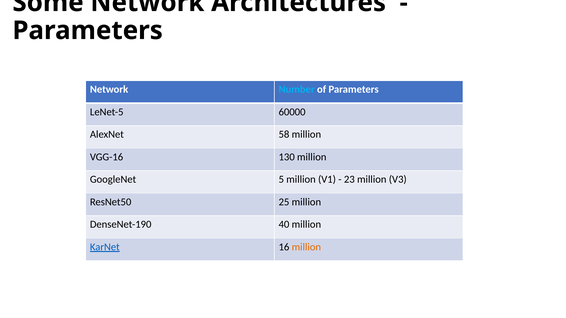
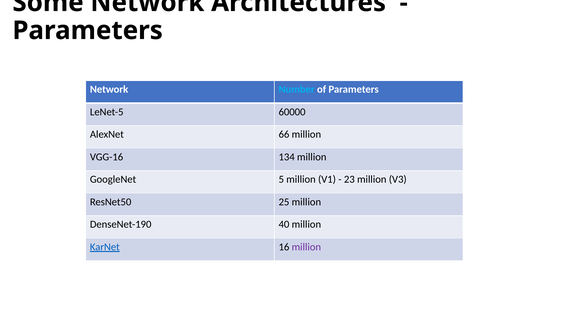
58: 58 -> 66
130: 130 -> 134
million at (306, 247) colour: orange -> purple
